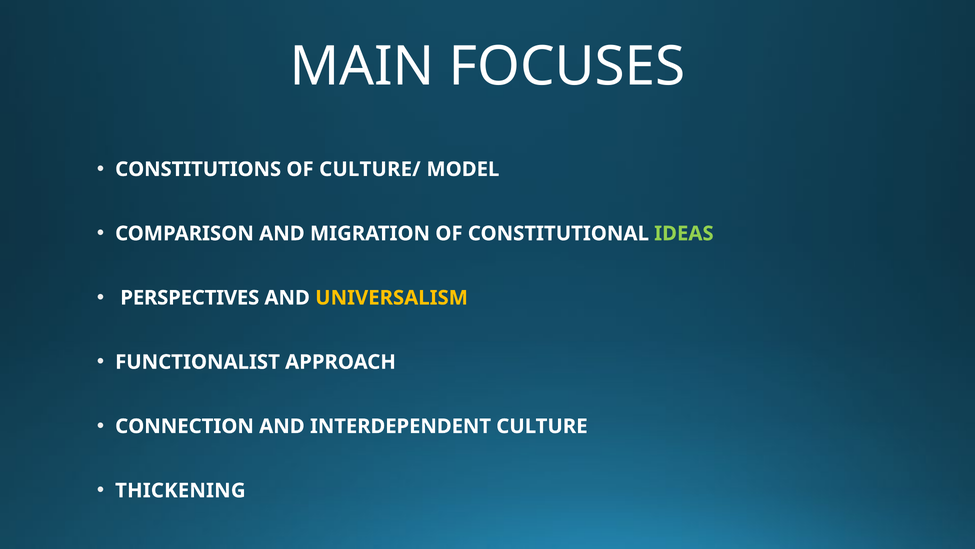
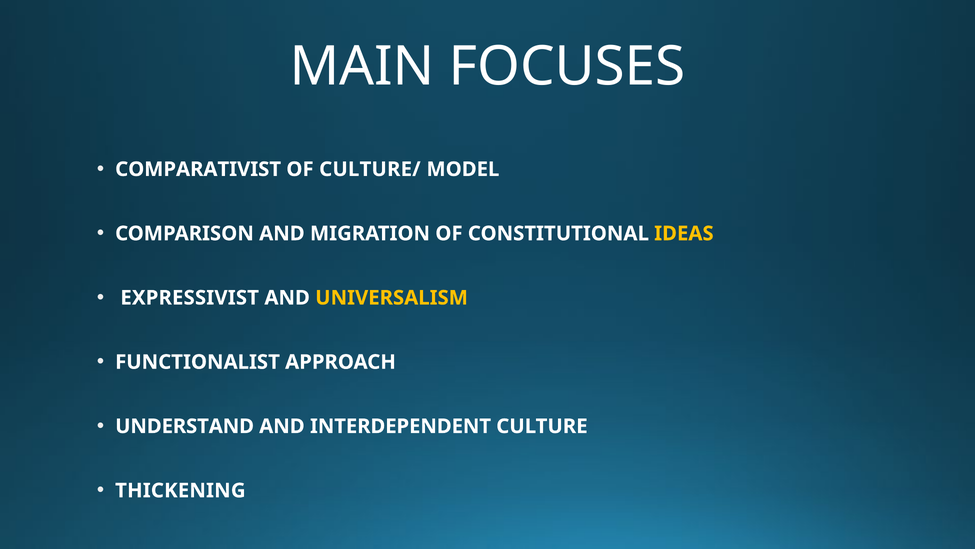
CONSTITUTIONS: CONSTITUTIONS -> COMPARATIVIST
IDEAS colour: light green -> yellow
PERSPECTIVES: PERSPECTIVES -> EXPRESSIVIST
CONNECTION: CONNECTION -> UNDERSTAND
